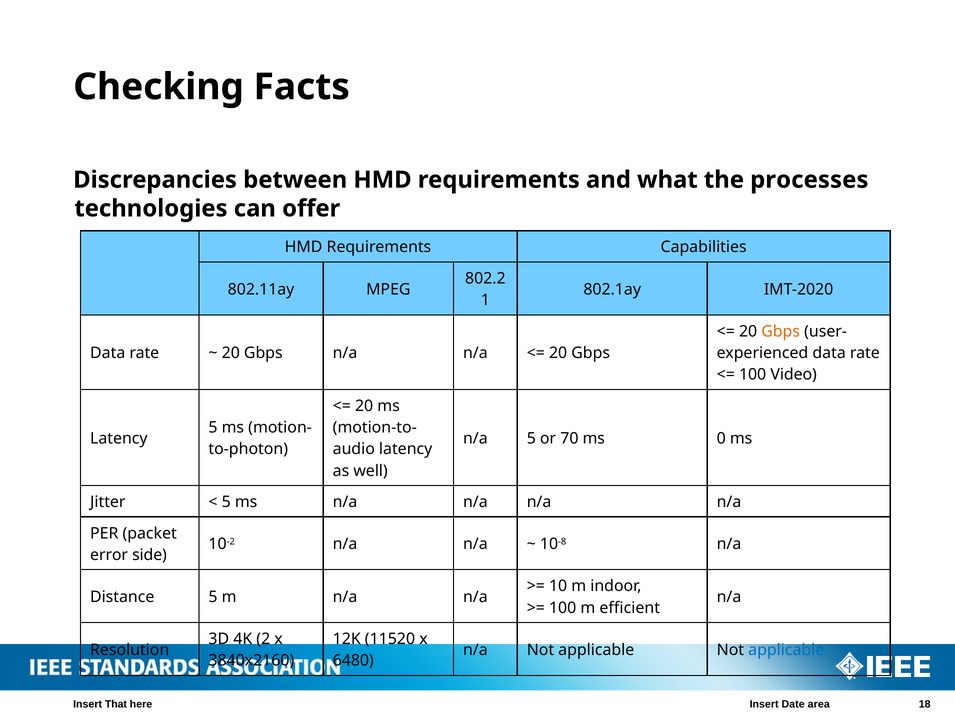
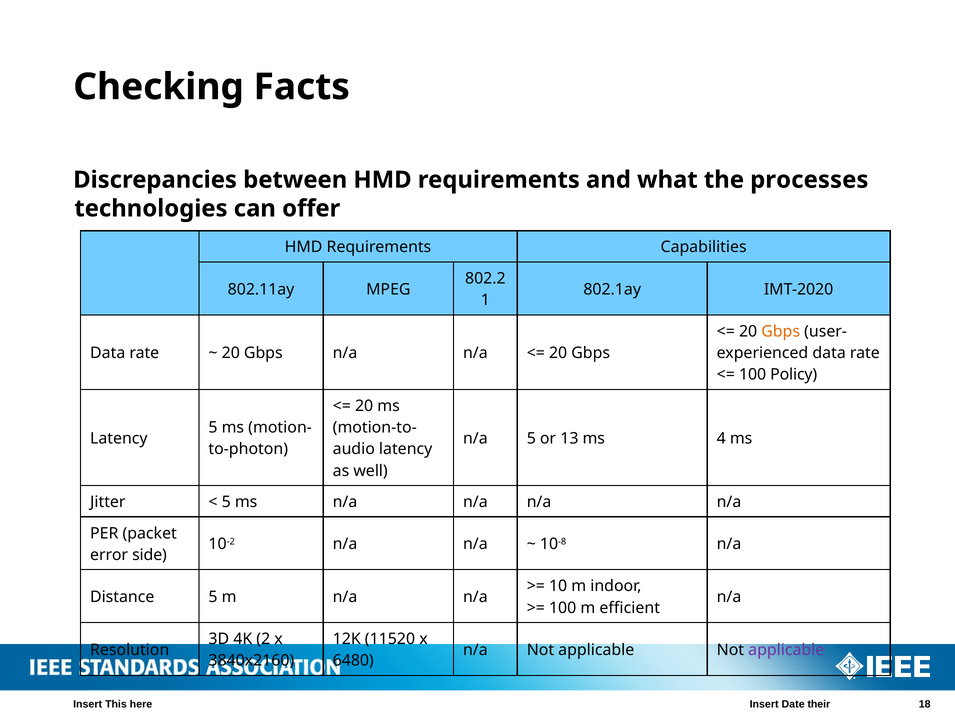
Video: Video -> Policy
70: 70 -> 13
0: 0 -> 4
applicable at (786, 650) colour: blue -> purple
That: That -> This
area: area -> their
